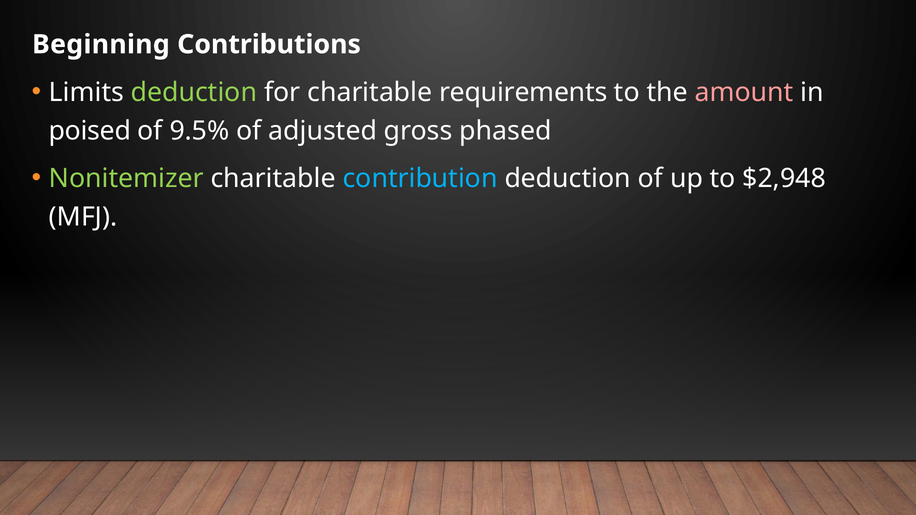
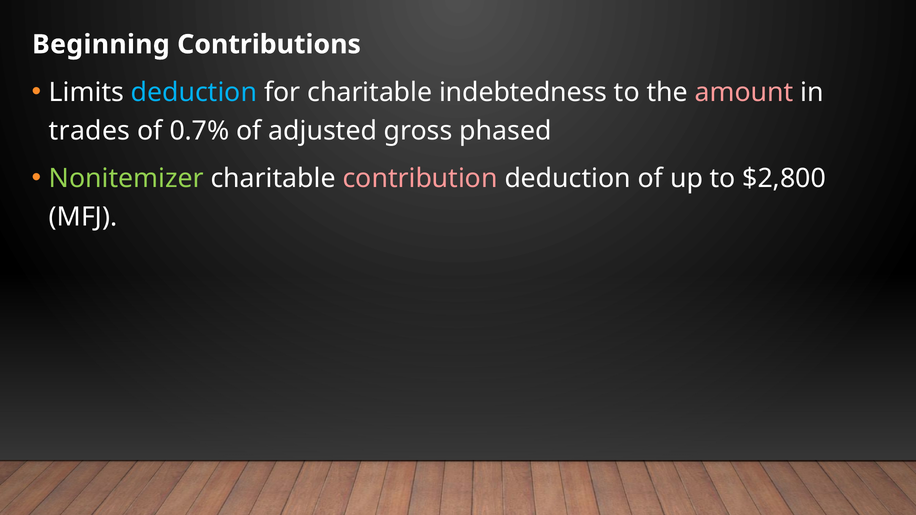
deduction at (194, 92) colour: light green -> light blue
requirements: requirements -> indebtedness
poised: poised -> trades
9.5%: 9.5% -> 0.7%
contribution colour: light blue -> pink
$2,948: $2,948 -> $2,800
